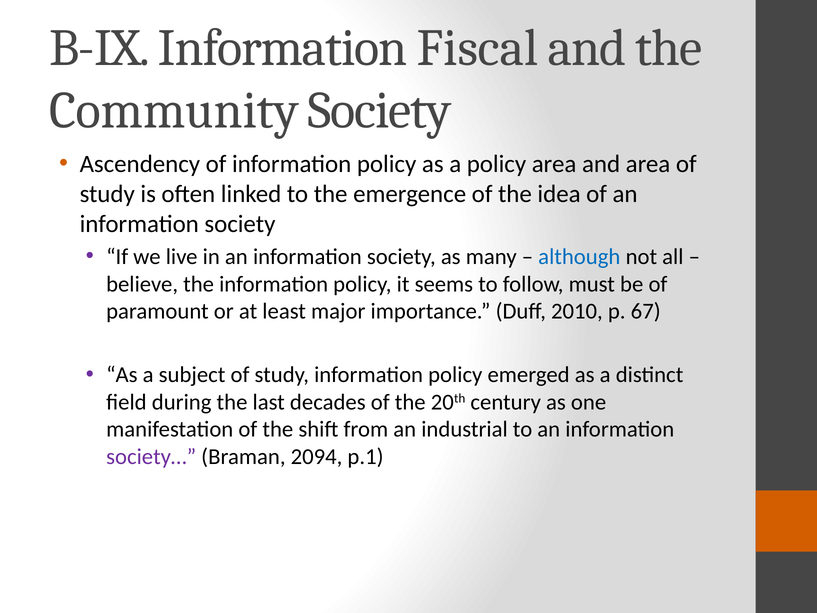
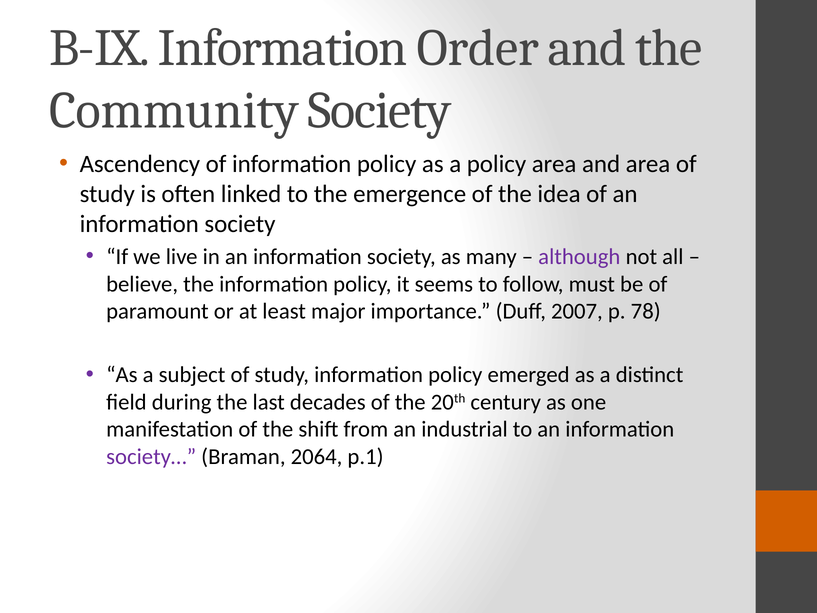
Fiscal: Fiscal -> Order
although colour: blue -> purple
2010: 2010 -> 2007
67: 67 -> 78
2094: 2094 -> 2064
